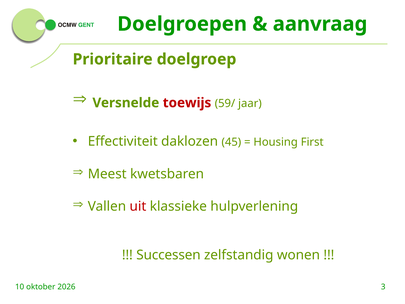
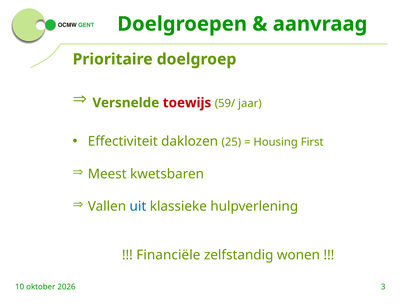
45: 45 -> 25
uit colour: red -> blue
Successen: Successen -> Financiële
